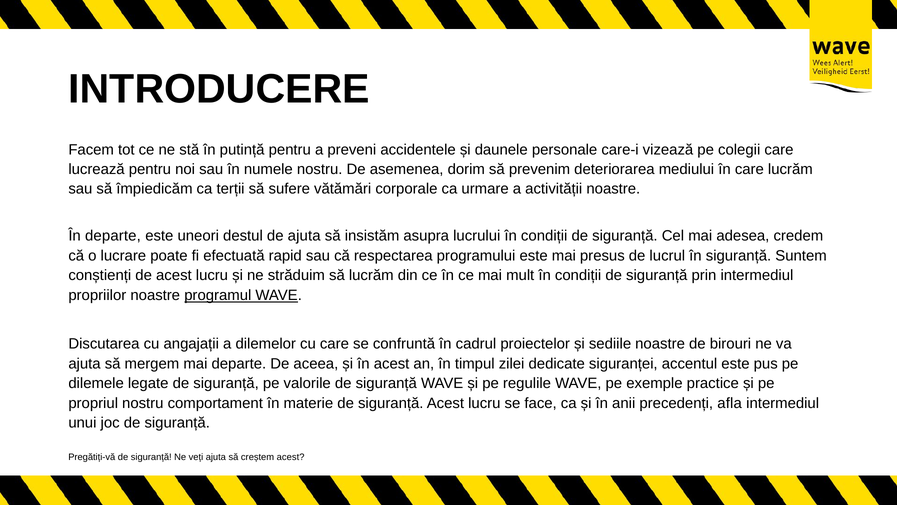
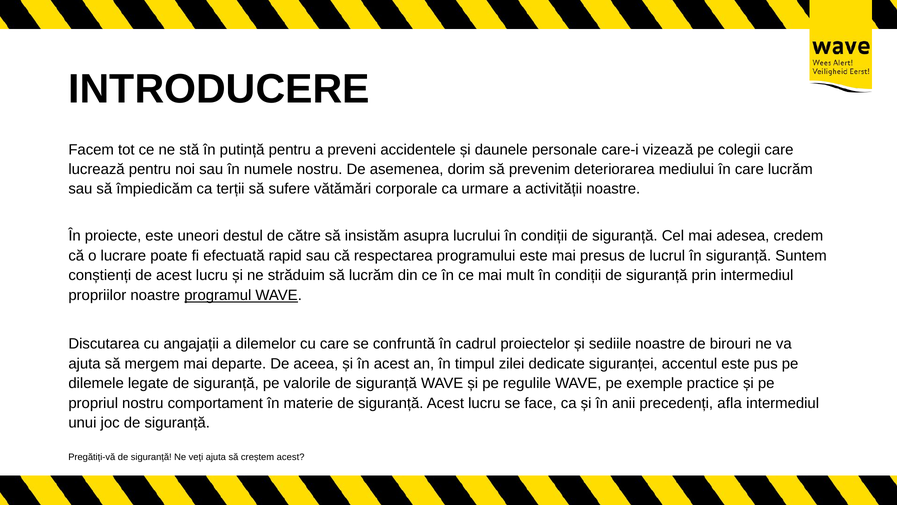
În departe: departe -> proiecte
de ajuta: ajuta -> către
